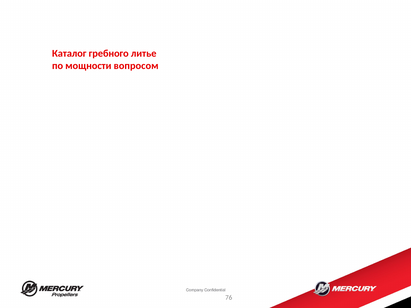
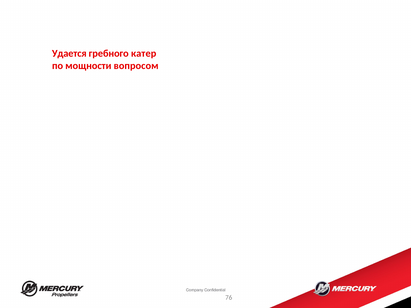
Каталог: Каталог -> Удается
литье: литье -> катер
